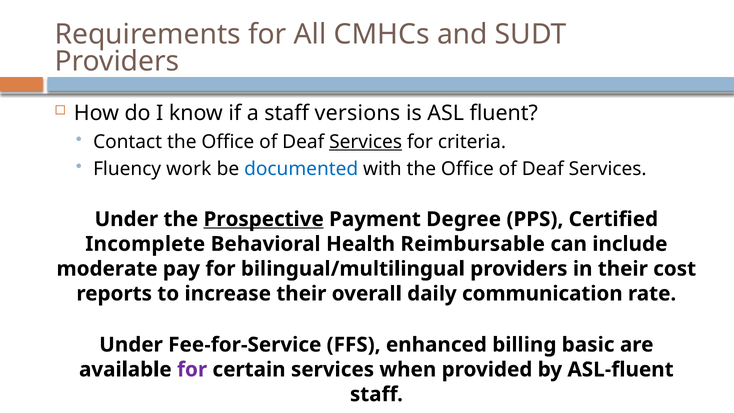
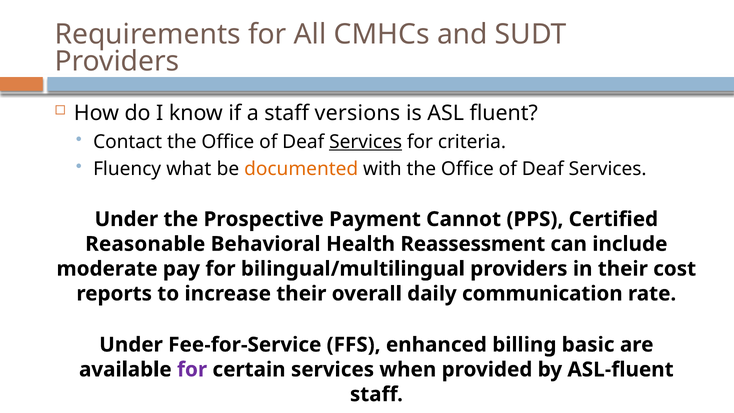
work: work -> what
documented colour: blue -> orange
Prospective underline: present -> none
Degree: Degree -> Cannot
Incomplete: Incomplete -> Reasonable
Reimbursable: Reimbursable -> Reassessment
